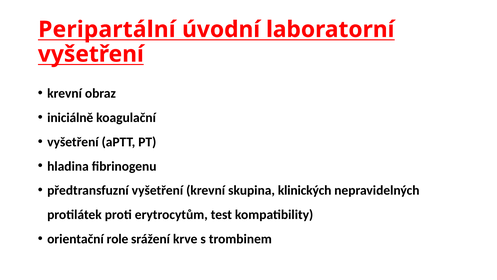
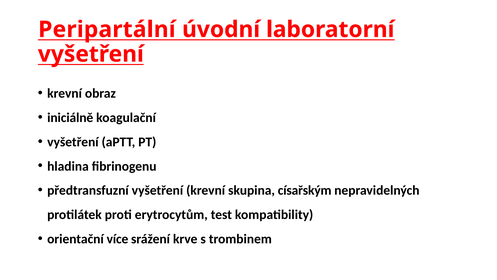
klinických: klinických -> císařským
role: role -> více
